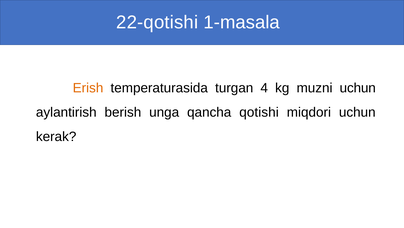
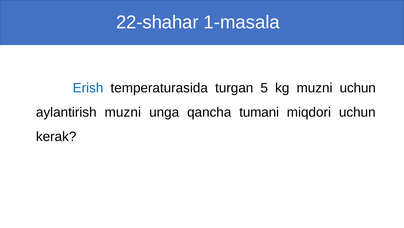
22-qotishi: 22-qotishi -> 22-shahar
Erish colour: orange -> blue
4: 4 -> 5
aylantirish berish: berish -> muzni
qotishi: qotishi -> tumani
